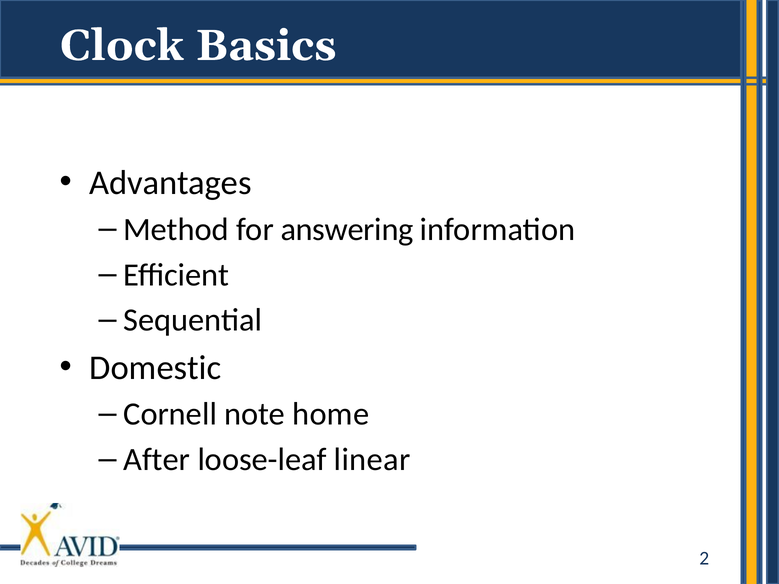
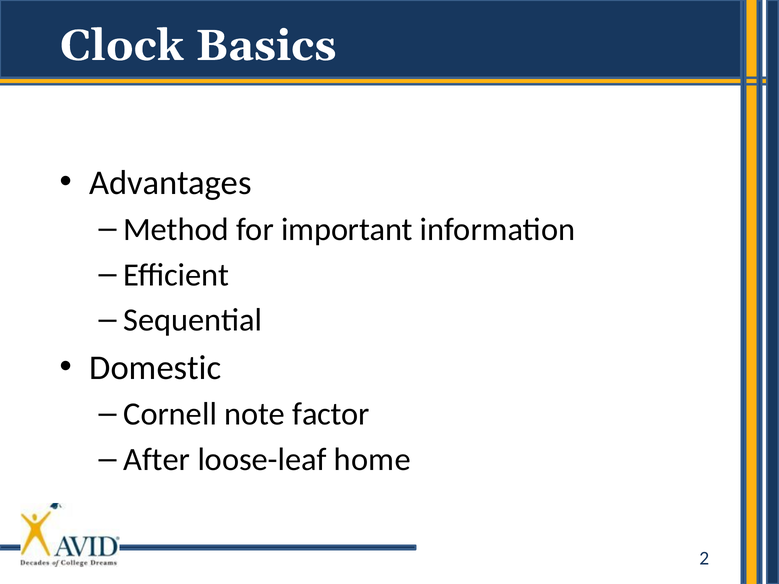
answering: answering -> important
home: home -> factor
linear: linear -> home
